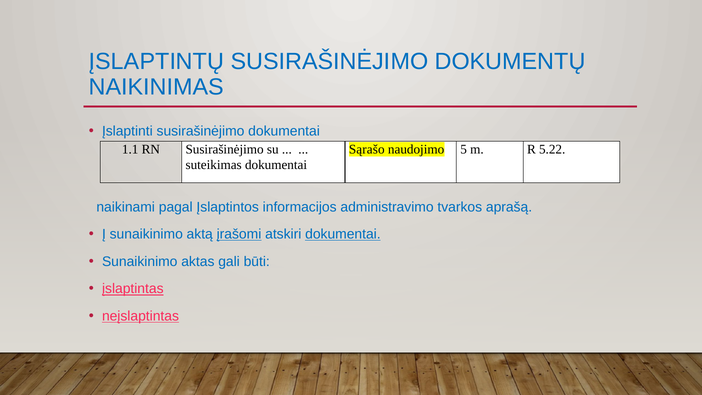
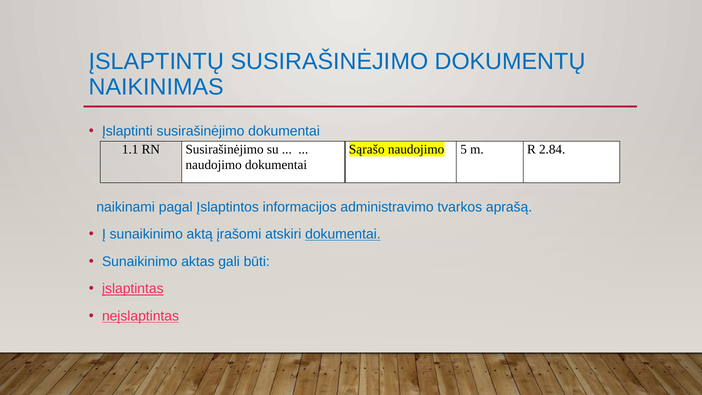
5.22: 5.22 -> 2.84
suteikimas at (214, 165): suteikimas -> naudojimo
įrašomi underline: present -> none
